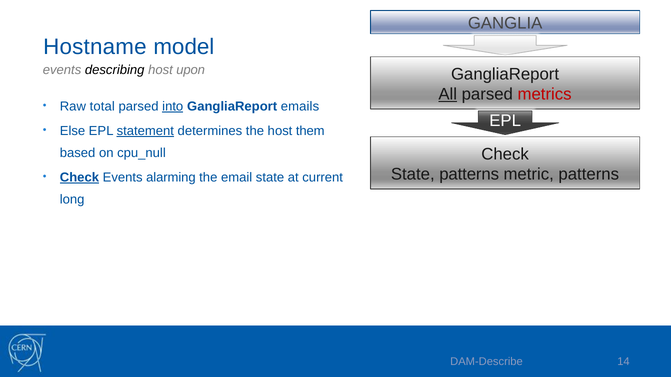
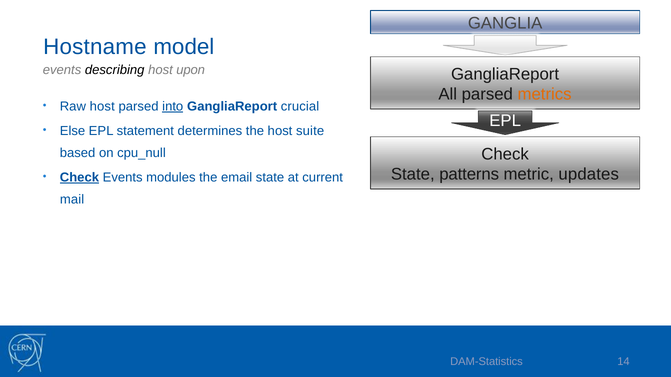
All underline: present -> none
metrics colour: red -> orange
Raw total: total -> host
emails: emails -> crucial
statement underline: present -> none
them: them -> suite
metric patterns: patterns -> updates
alarming: alarming -> modules
long: long -> mail
DAM-Describe: DAM-Describe -> DAM-Statistics
